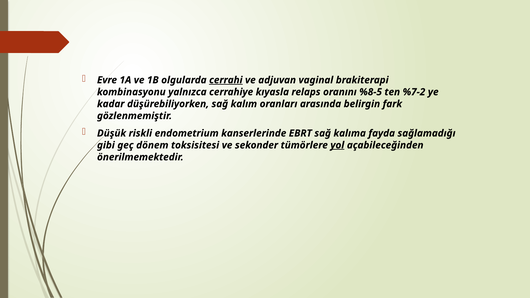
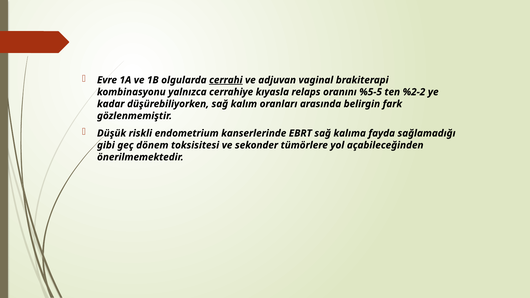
%8-5: %8-5 -> %5-5
%7-2: %7-2 -> %2-2
yol underline: present -> none
